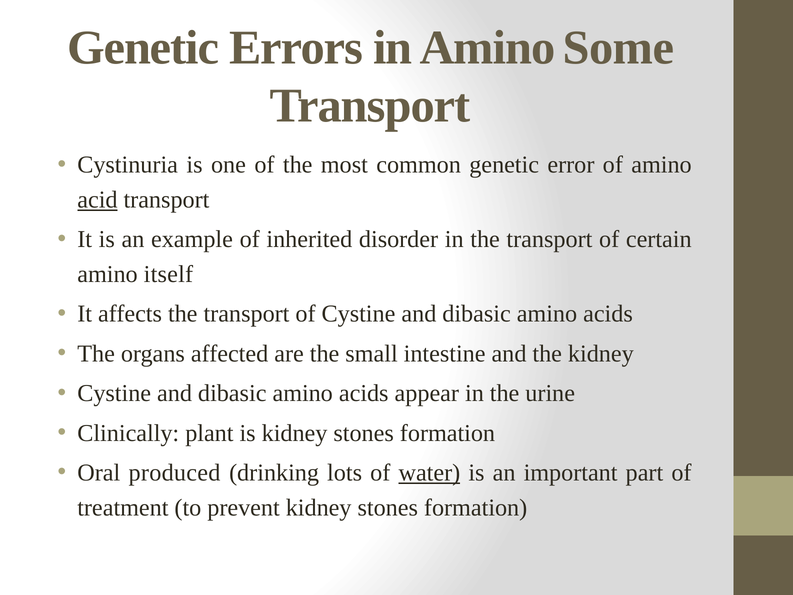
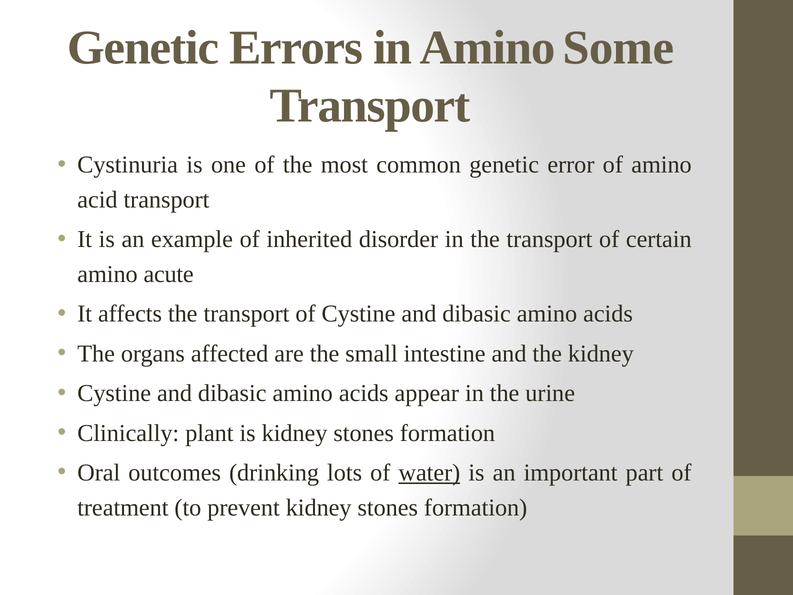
acid underline: present -> none
itself: itself -> acute
produced: produced -> outcomes
